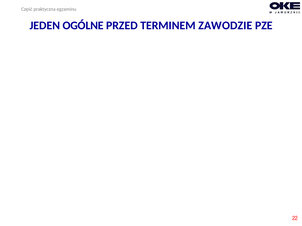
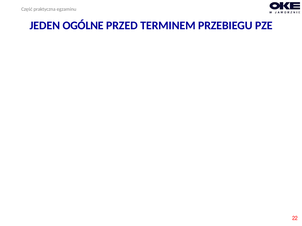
ZAWODZIE: ZAWODZIE -> PRZEBIEGU
